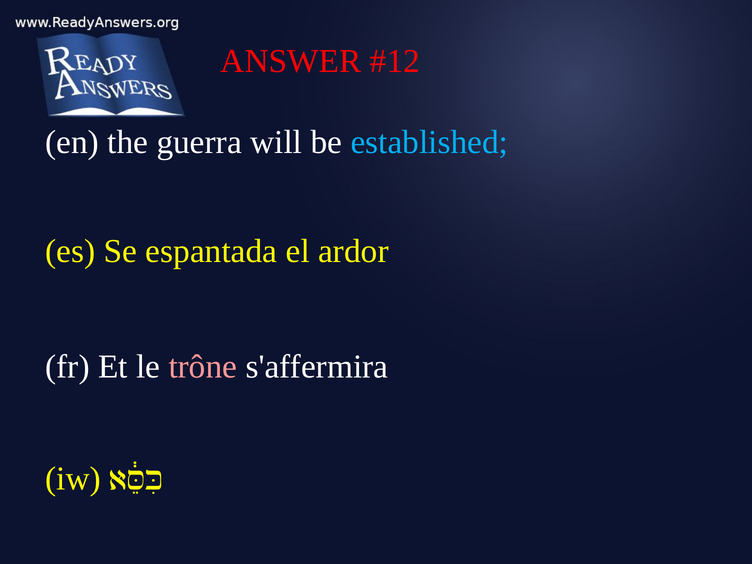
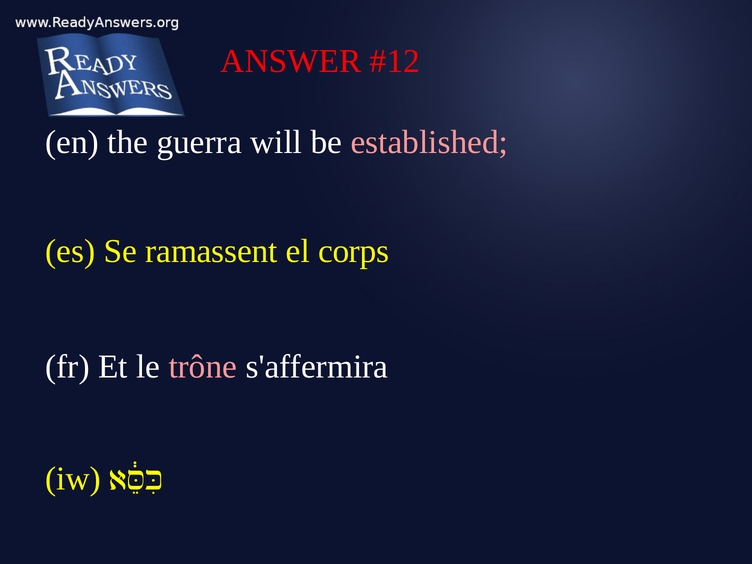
established colour: light blue -> pink
espantada: espantada -> ramassent
ardor: ardor -> corps
